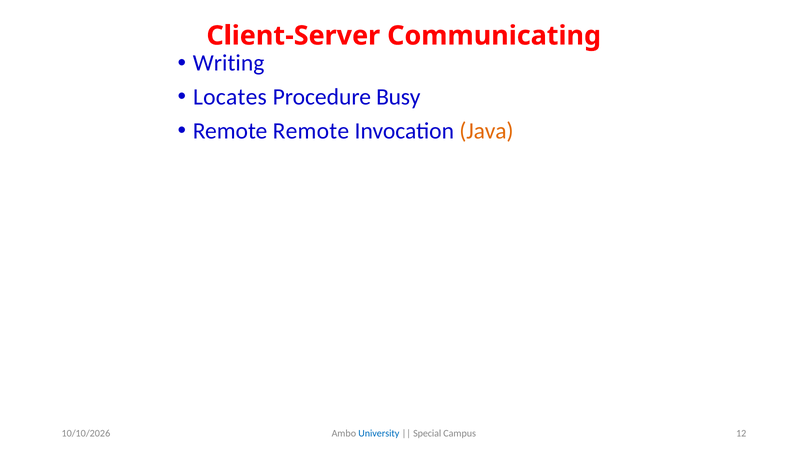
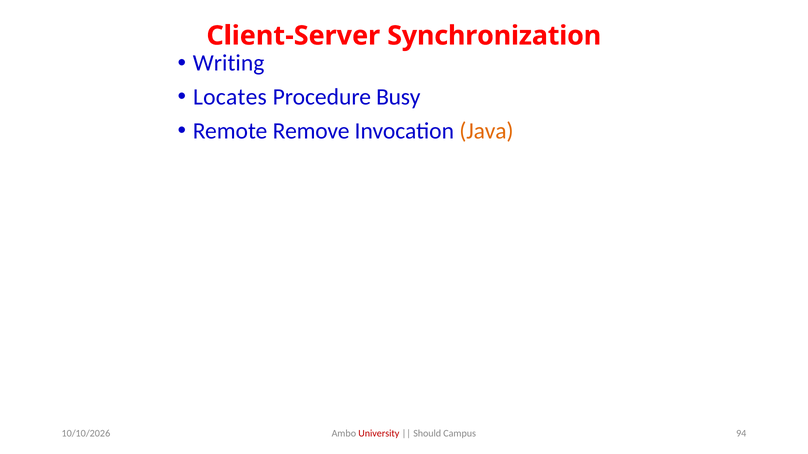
Communicating: Communicating -> Synchronization
Remote Remote: Remote -> Remove
University colour: blue -> red
Special: Special -> Should
12: 12 -> 94
